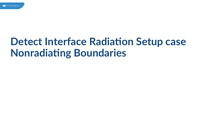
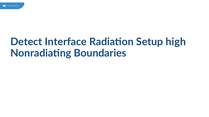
case: case -> high
